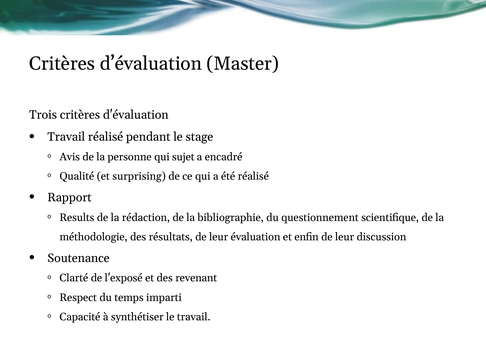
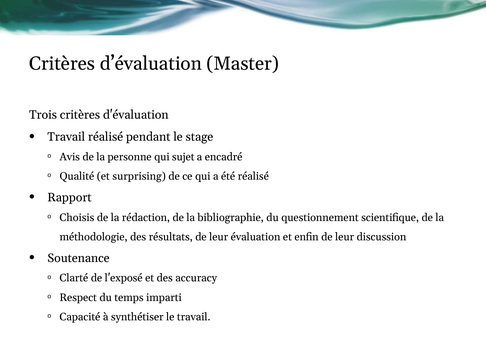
Results: Results -> Choisis
revenant: revenant -> accuracy
